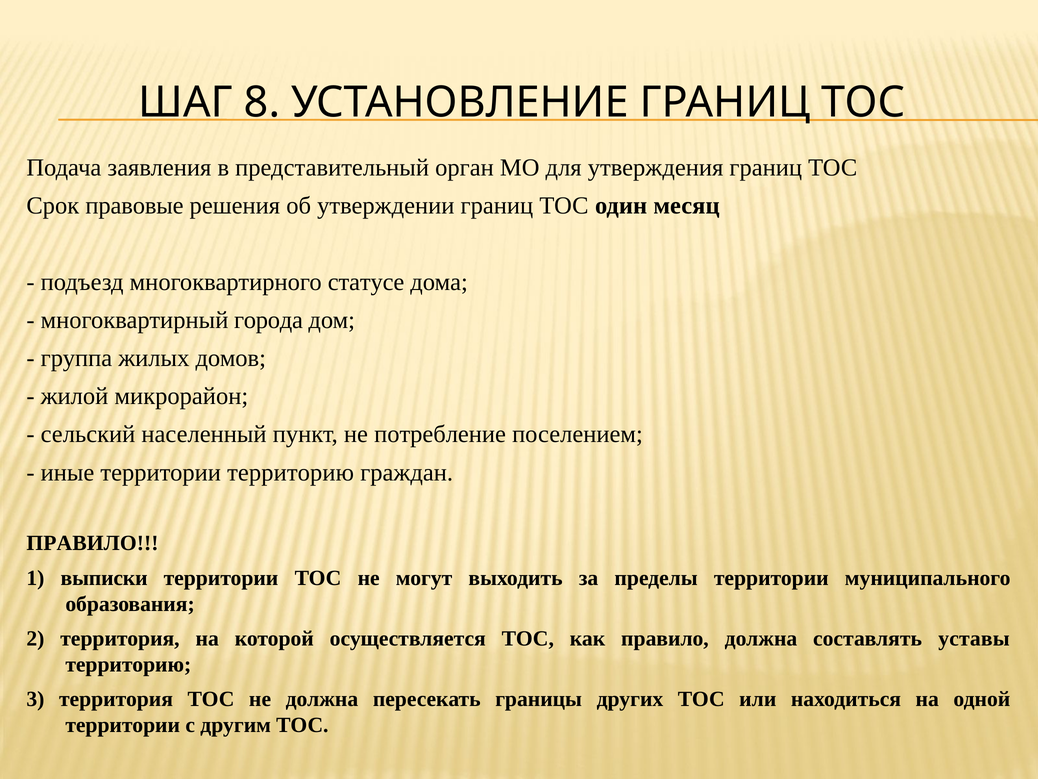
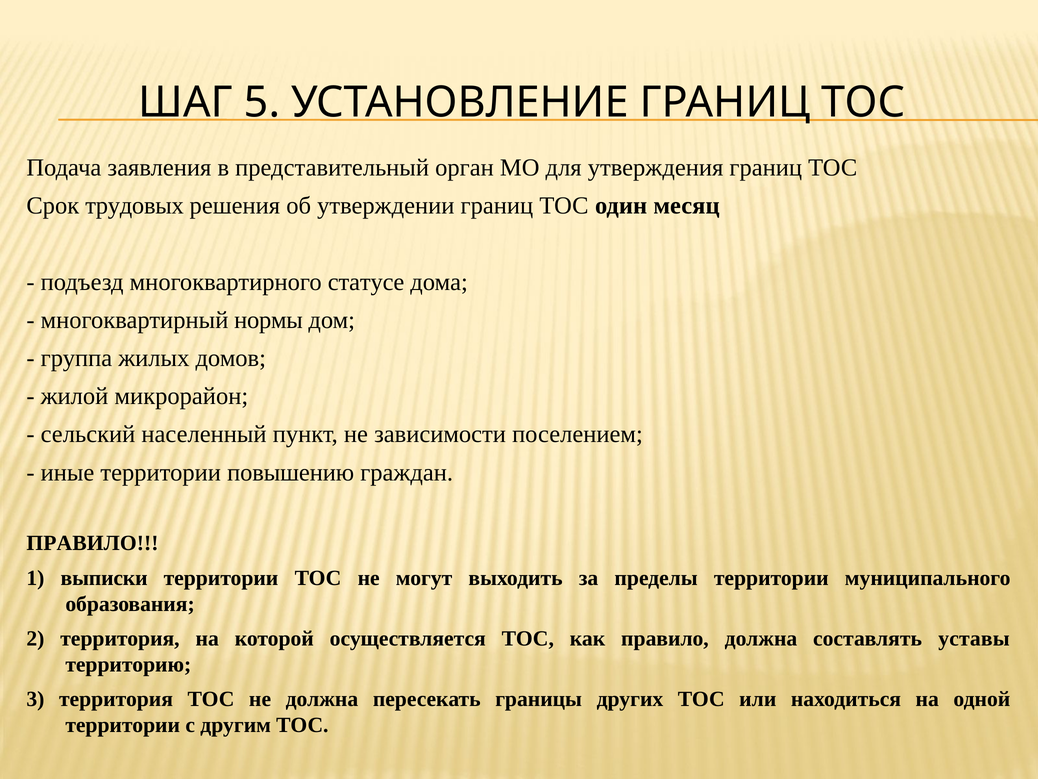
8: 8 -> 5
правовые: правовые -> трудовых
города: города -> нормы
потребление: потребление -> зависимости
территории территорию: территорию -> повышению
